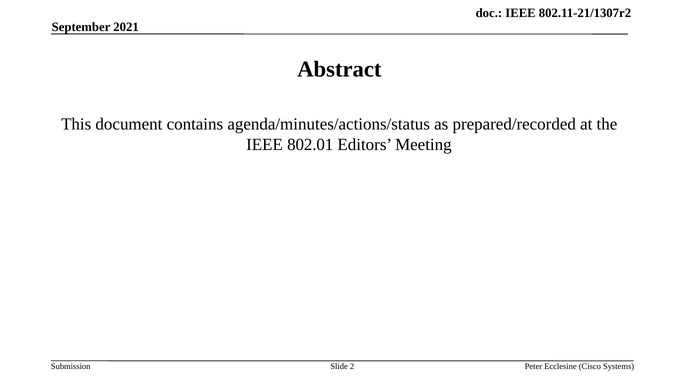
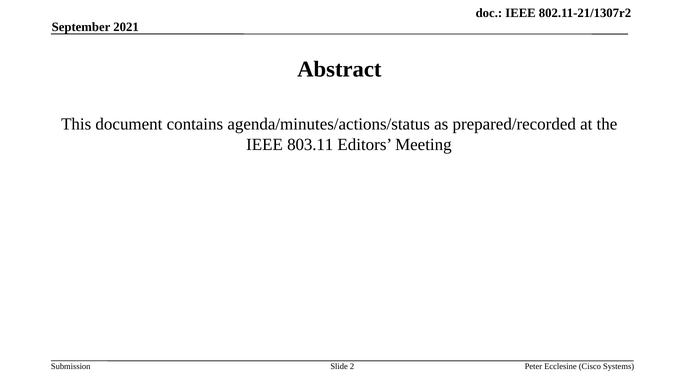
802.01: 802.01 -> 803.11
